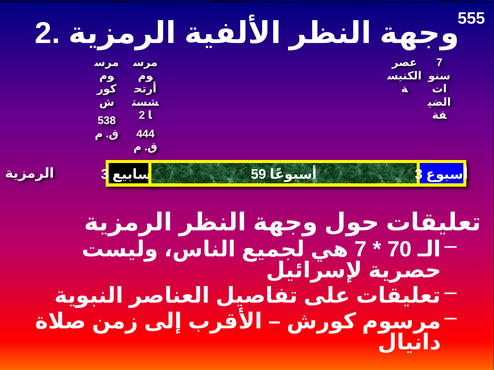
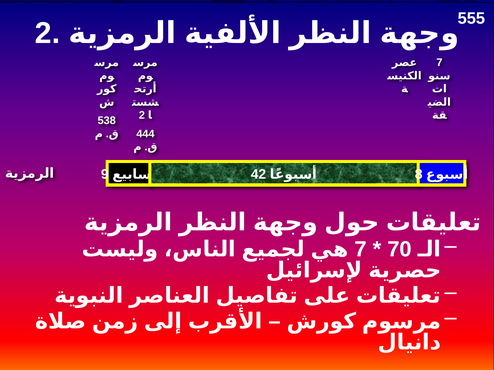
3 at (105, 174): 3 -> 9
59: 59 -> 42
3 at (419, 174): 3 -> 8
